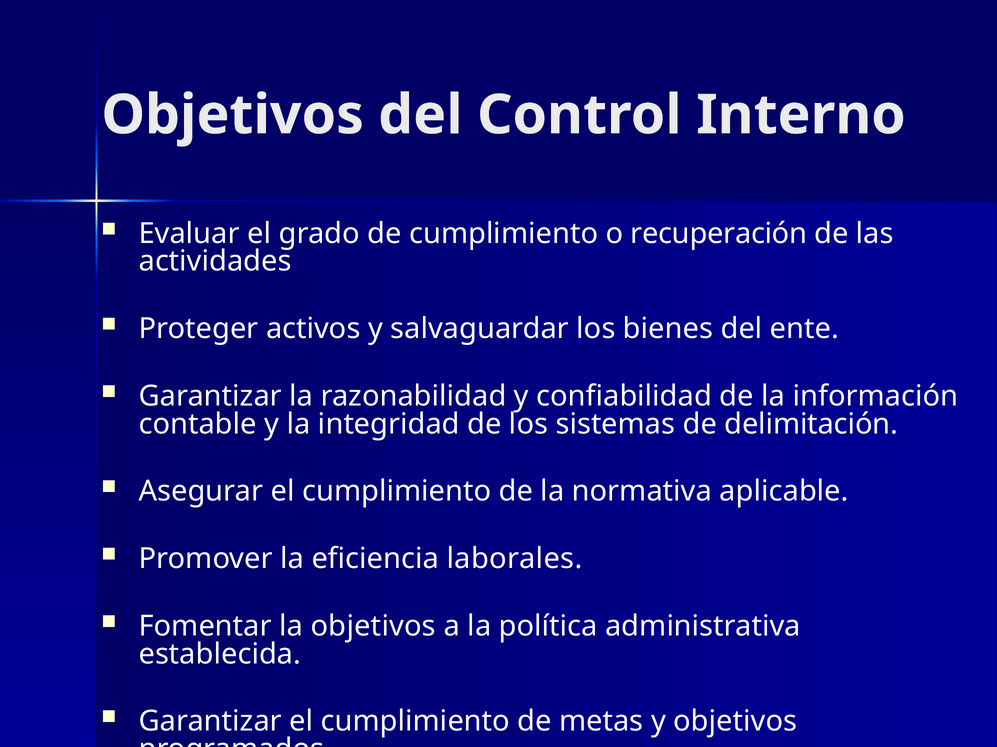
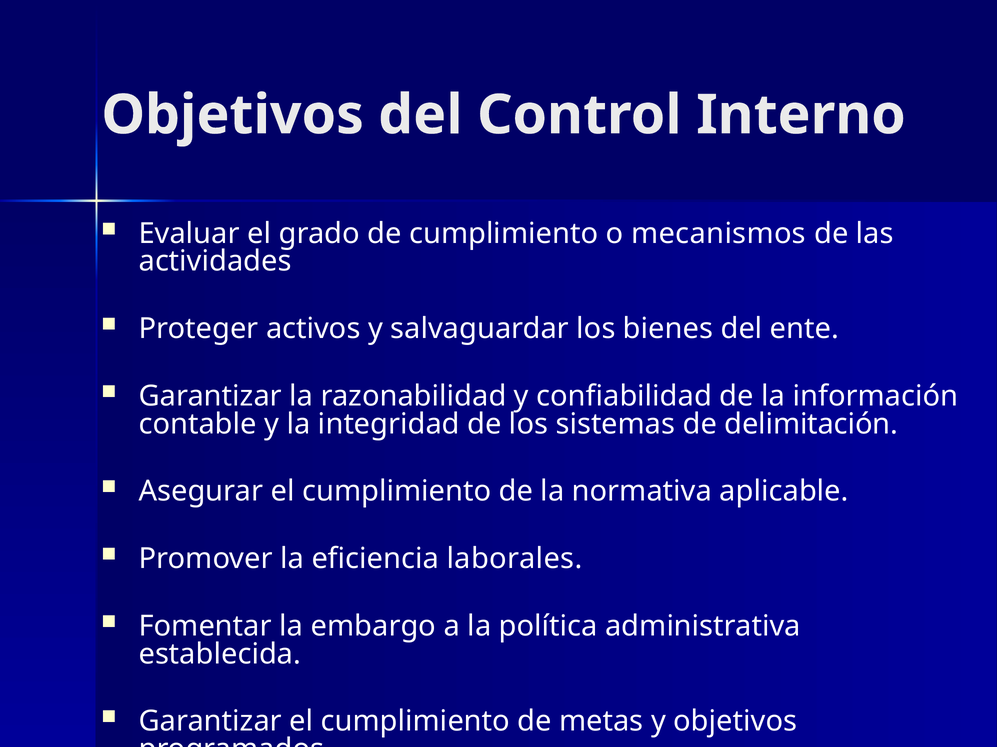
recuperación: recuperación -> mecanismos
la objetivos: objetivos -> embargo
